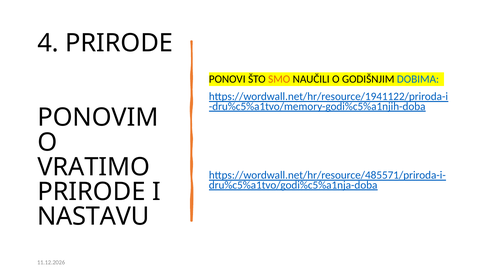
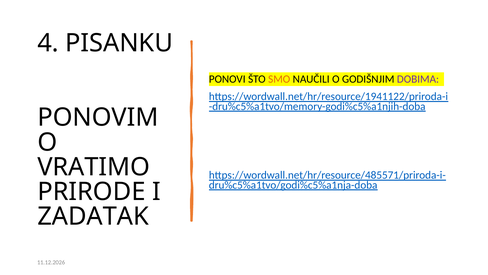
4 PRIRODE: PRIRODE -> PISANKU
DOBIMA colour: blue -> purple
NASTAVU: NASTAVU -> ZADATAK
